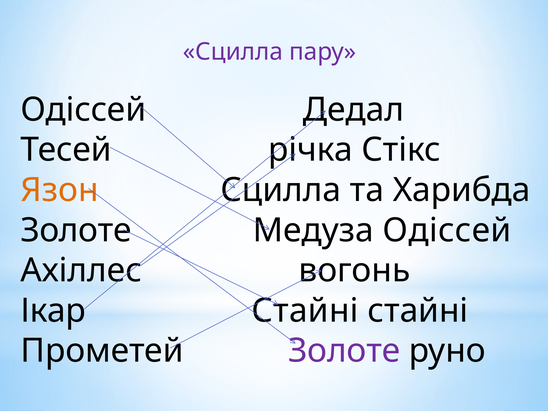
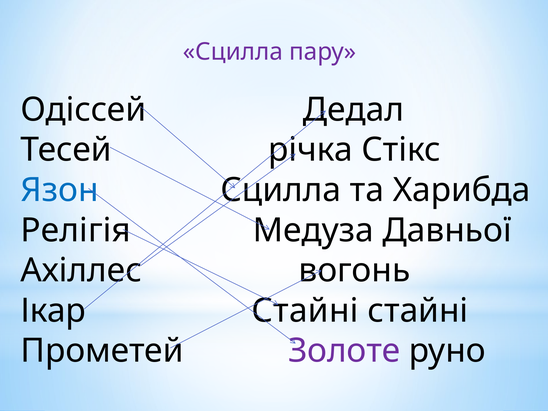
Язон colour: orange -> blue
Золоте at (76, 230): Золоте -> Релігія
Медуза Одіссей: Одіссей -> Давньої
